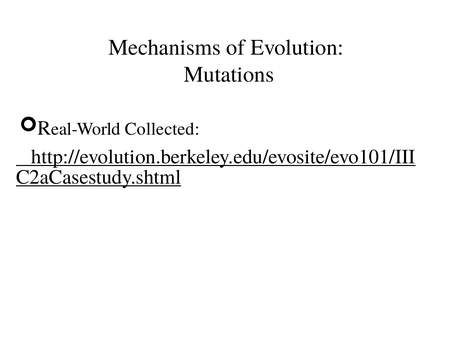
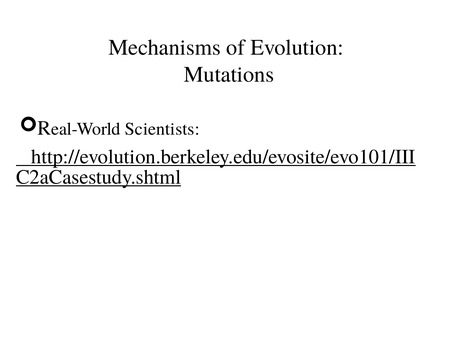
Collected: Collected -> Scientists
